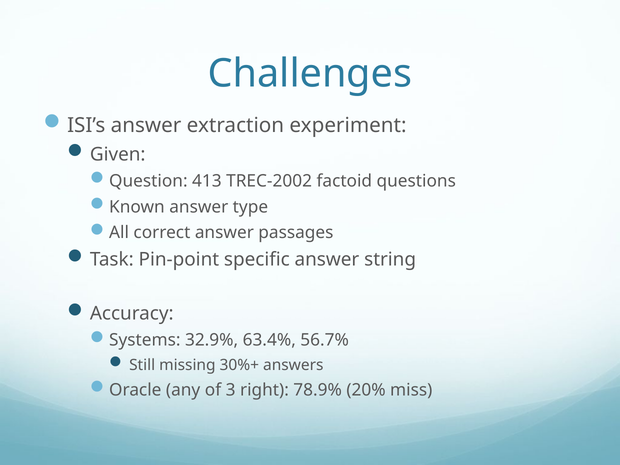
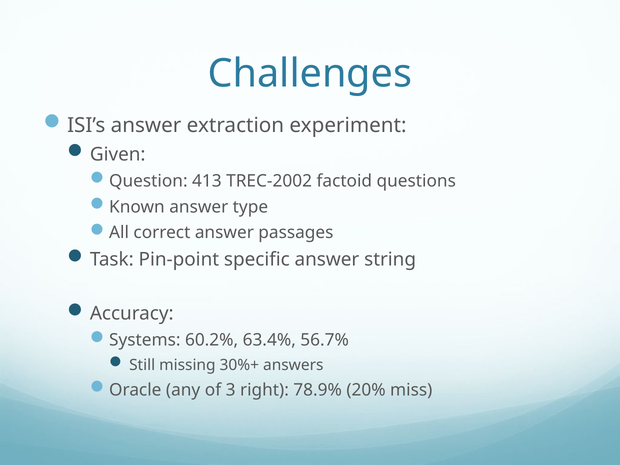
32.9%: 32.9% -> 60.2%
